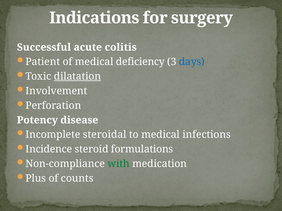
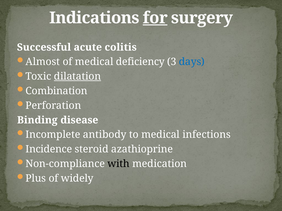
for underline: none -> present
Patient: Patient -> Almost
Involvement: Involvement -> Combination
Potency: Potency -> Binding
steroidal: steroidal -> antibody
formulations: formulations -> azathioprine
with colour: green -> black
counts: counts -> widely
